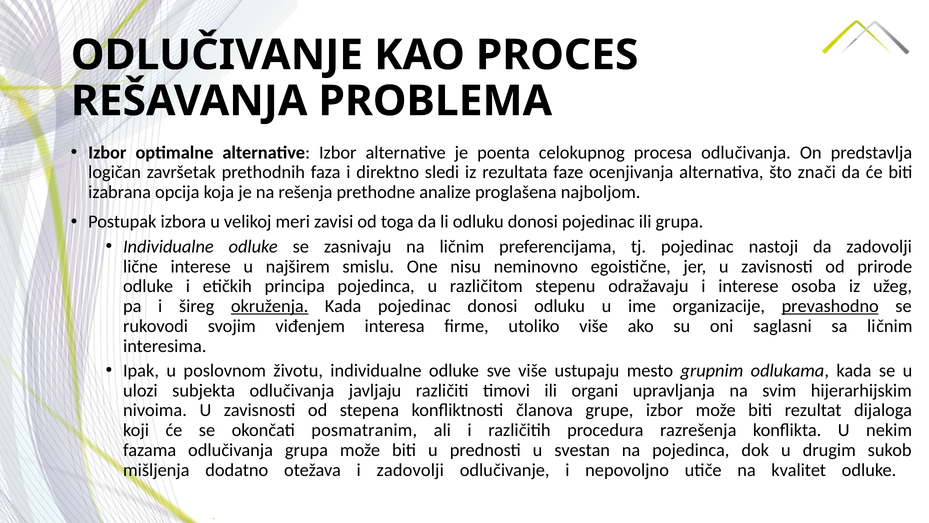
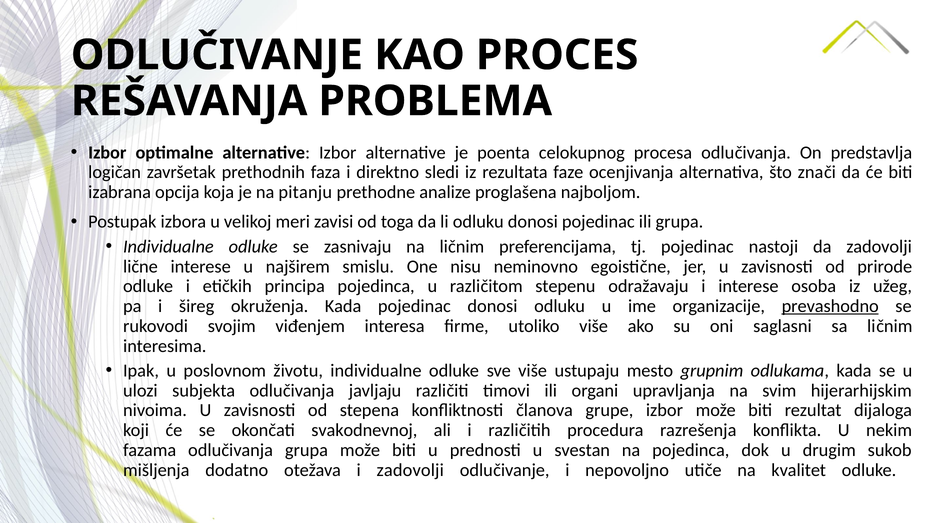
rešenja: rešenja -> pitanju
okruženja underline: present -> none
posmatranim: posmatranim -> svakodnevnoj
